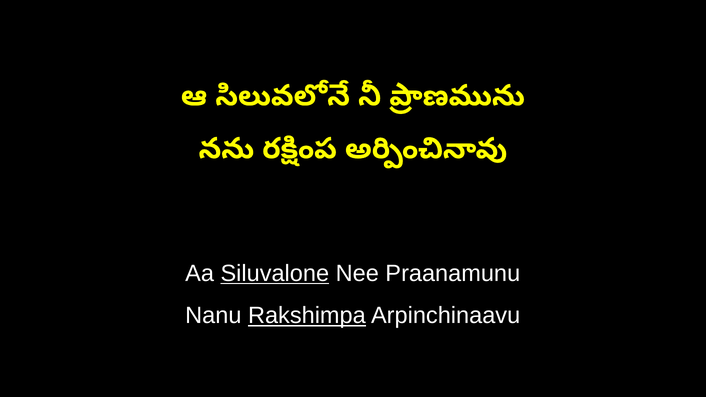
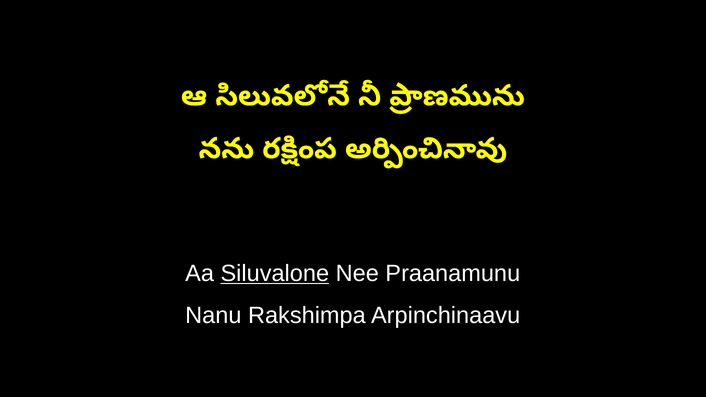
Rakshimpa underline: present -> none
